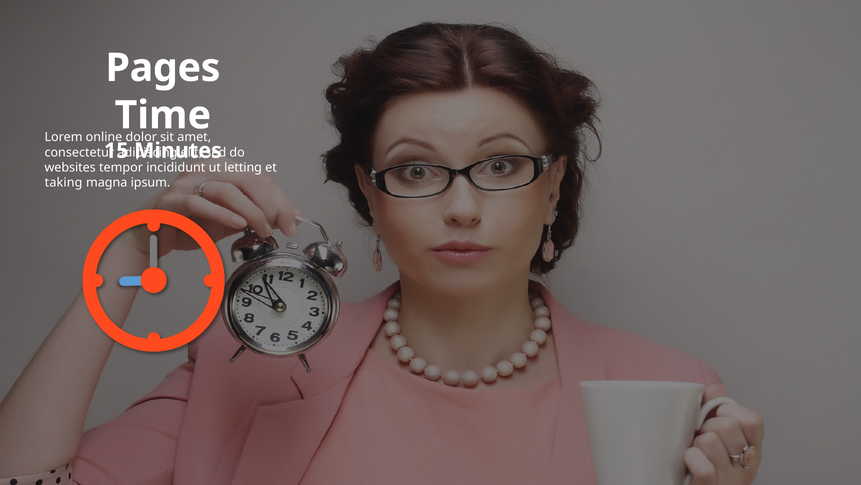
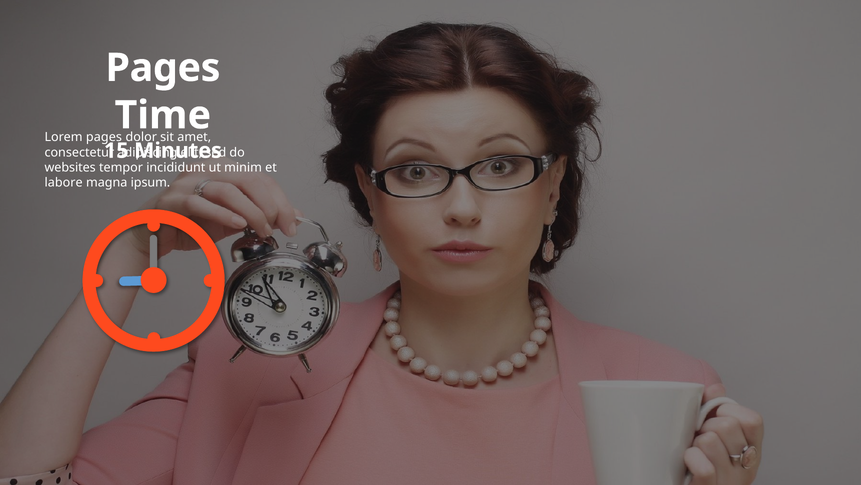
Lorem online: online -> pages
letting: letting -> minim
taking: taking -> labore
